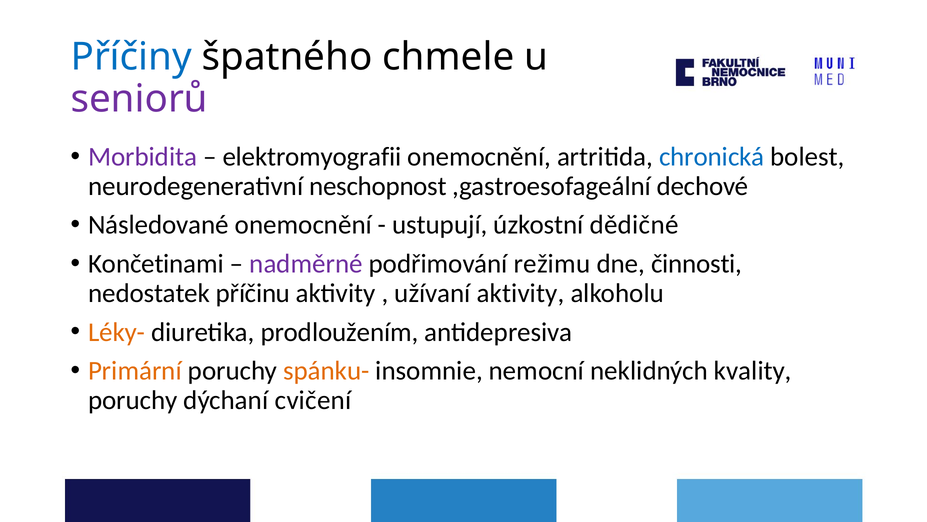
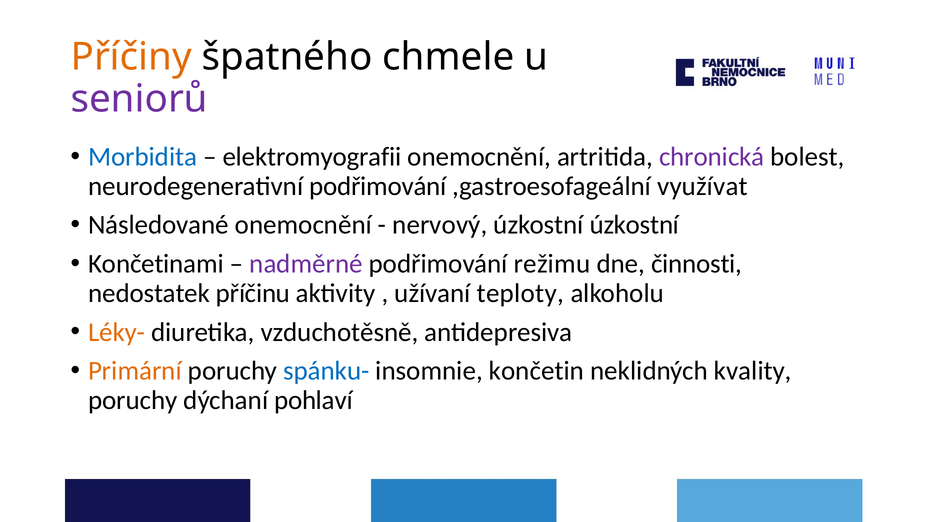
Příčiny colour: blue -> orange
Morbidita colour: purple -> blue
chronická colour: blue -> purple
neurodegenerativní neschopnost: neschopnost -> podřimování
dechové: dechové -> využívat
ustupují: ustupují -> nervový
úzkostní dědičné: dědičné -> úzkostní
užívaní aktivity: aktivity -> teploty
prodloužením: prodloužením -> vzduchotěsně
spánku- colour: orange -> blue
nemocní: nemocní -> končetin
cvičení: cvičení -> pohlaví
